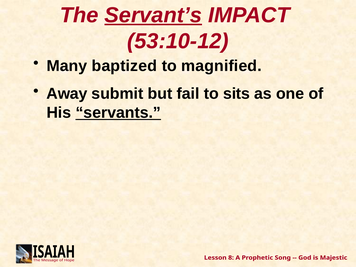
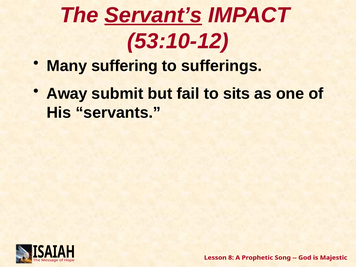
baptized: baptized -> suffering
magnified: magnified -> sufferings
servants underline: present -> none
